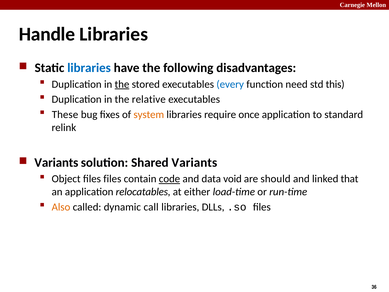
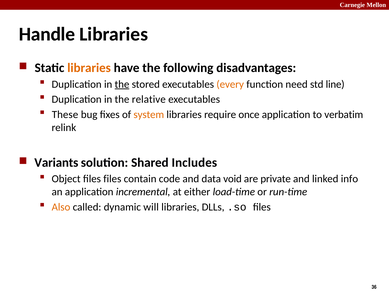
libraries at (89, 68) colour: blue -> orange
every colour: blue -> orange
this: this -> line
standard: standard -> verbatim
Shared Variants: Variants -> Includes
code underline: present -> none
should: should -> private
that: that -> info
relocatables: relocatables -> incremental
call: call -> will
